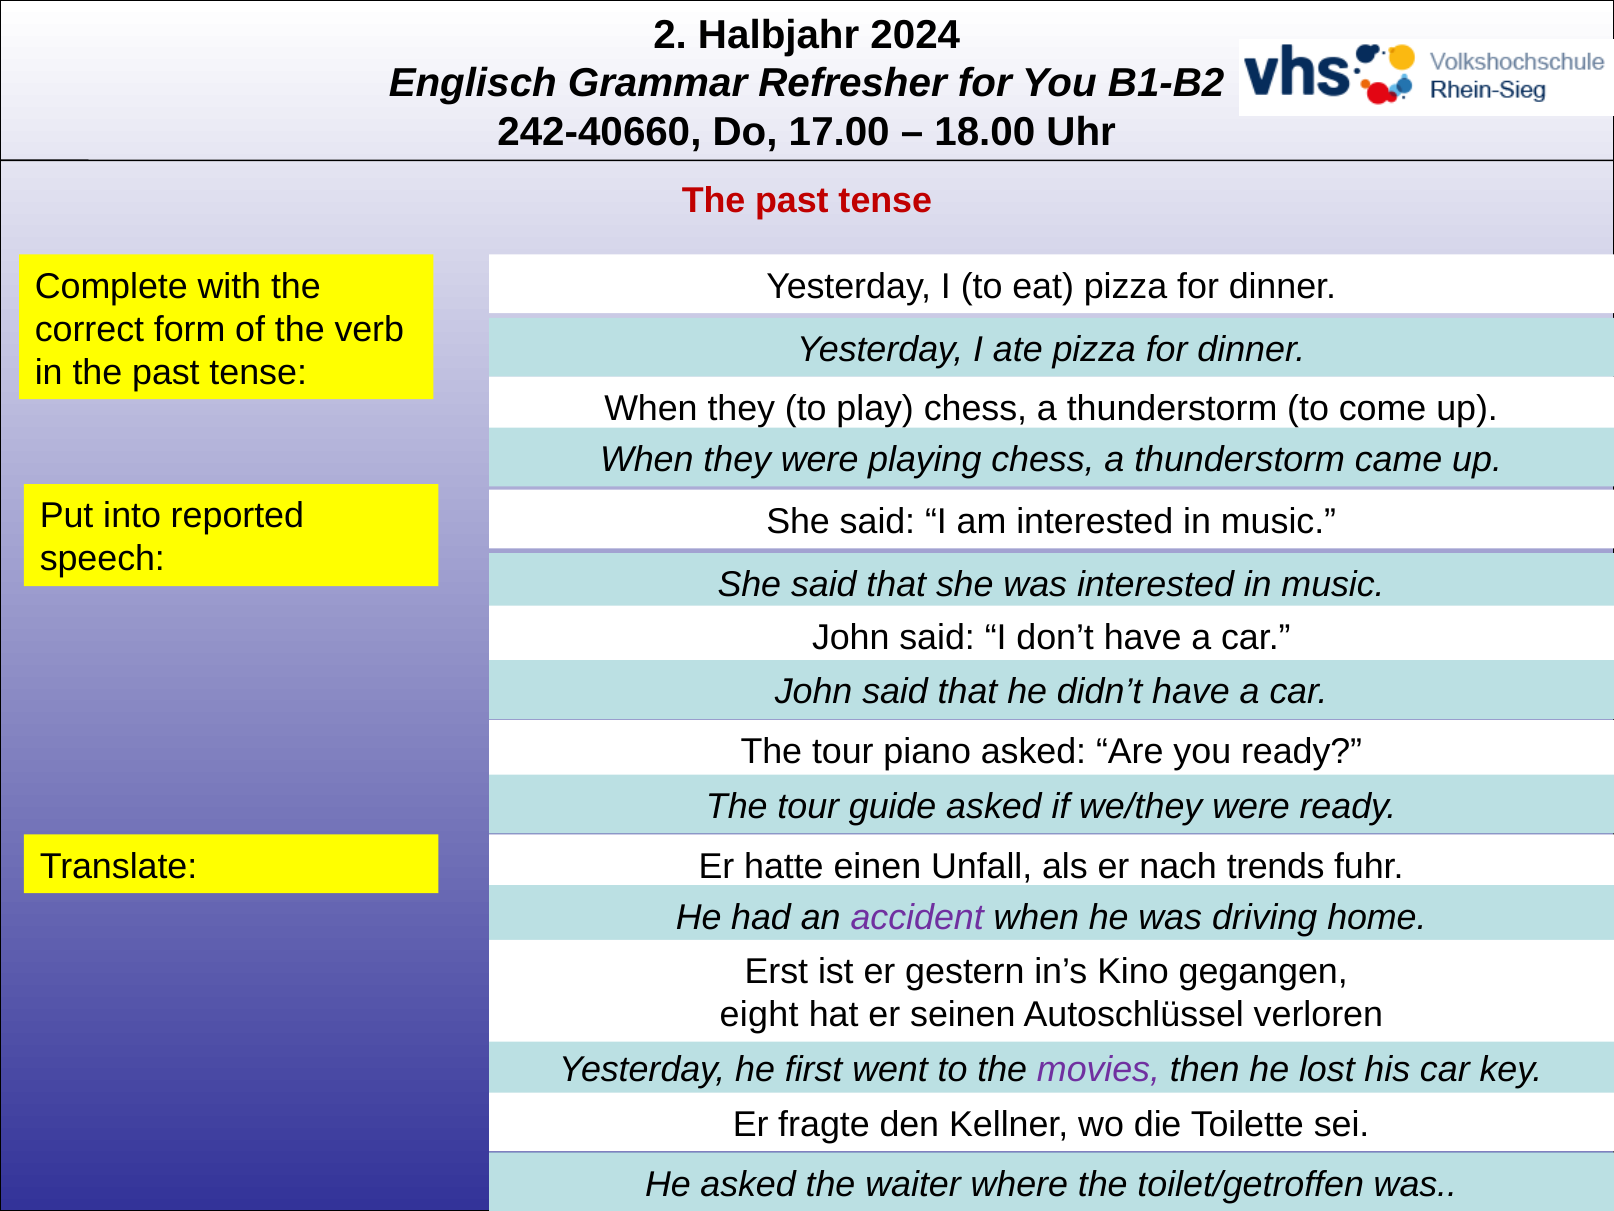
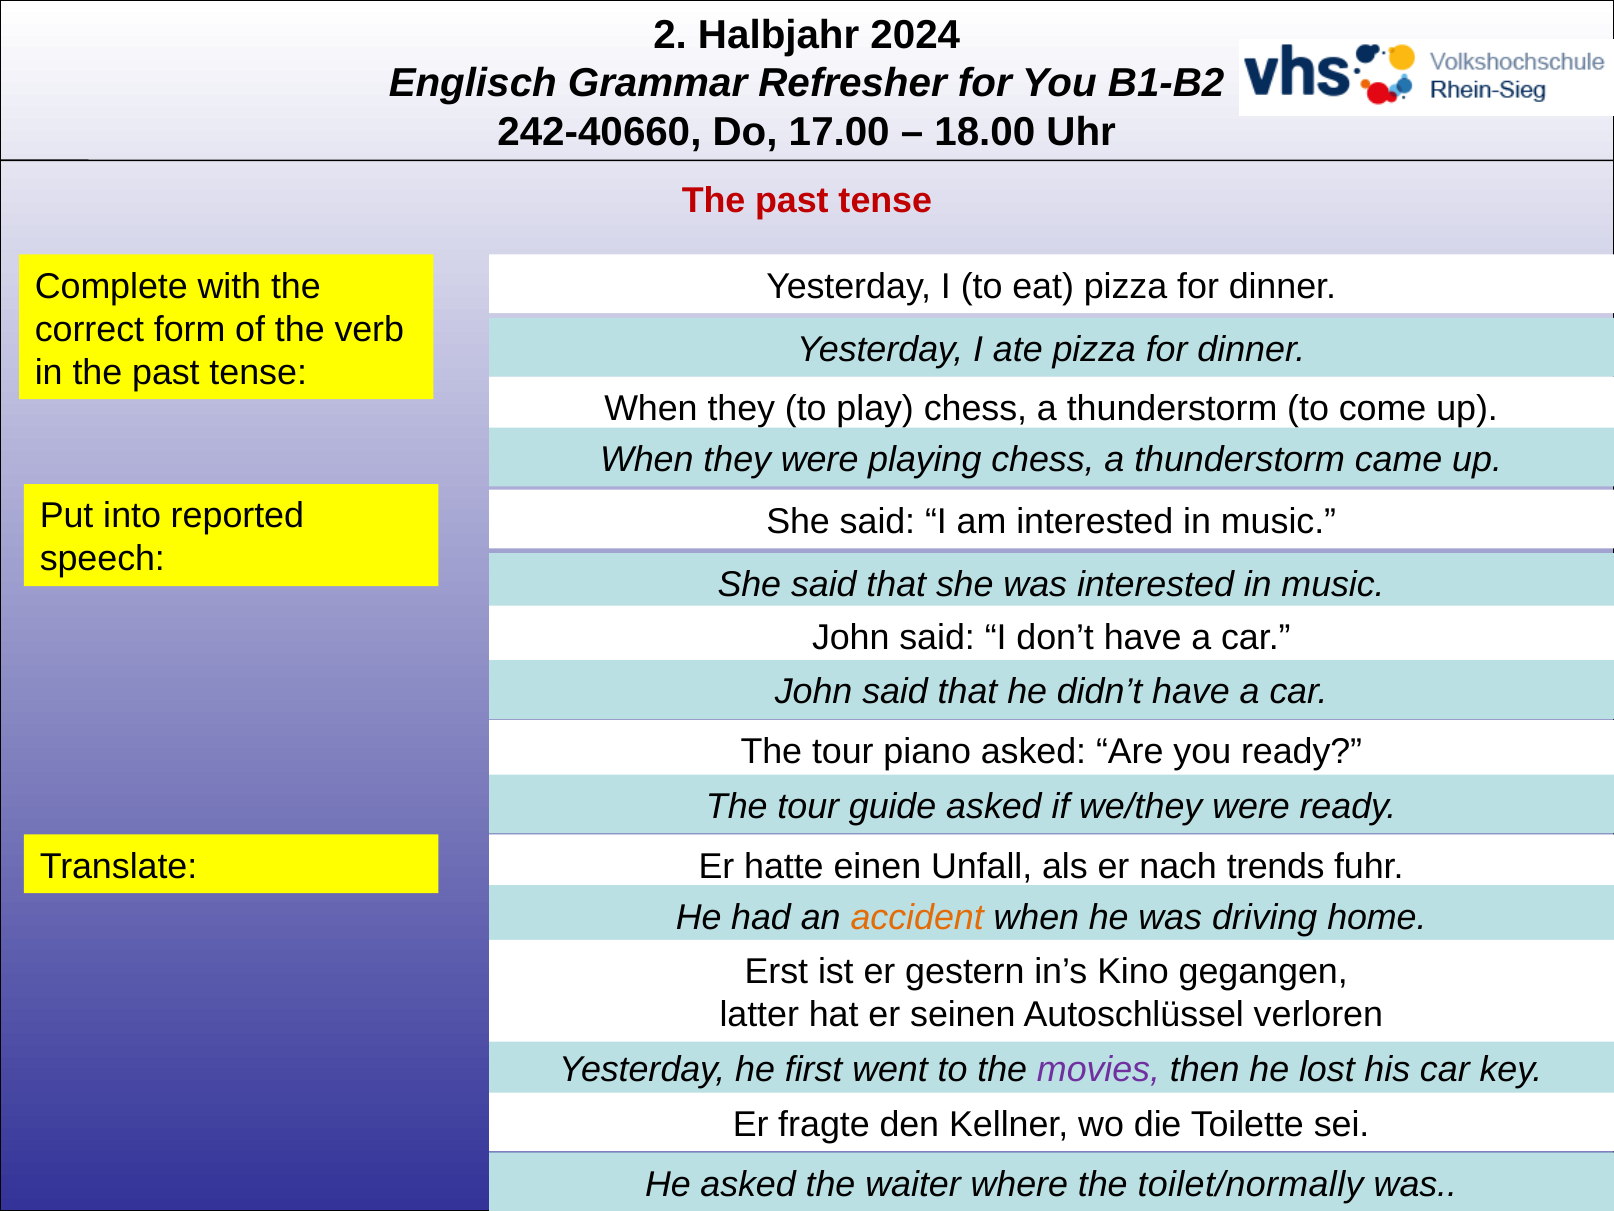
accident colour: purple -> orange
eight: eight -> latter
toilet/getroffen: toilet/getroffen -> toilet/normally
